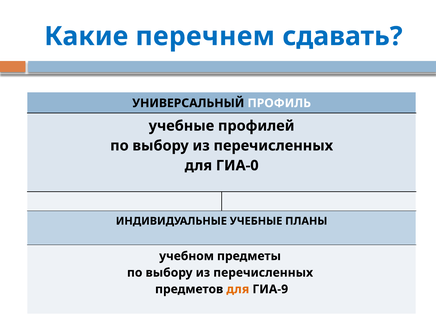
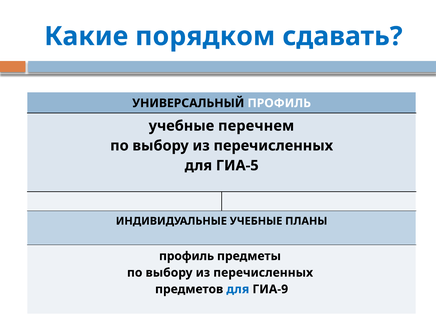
перечнем: перечнем -> порядком
профилей: профилей -> перечнем
ГИА-0: ГИА-0 -> ГИА-5
учебном at (187, 256): учебном -> профиль
для at (238, 289) colour: orange -> blue
